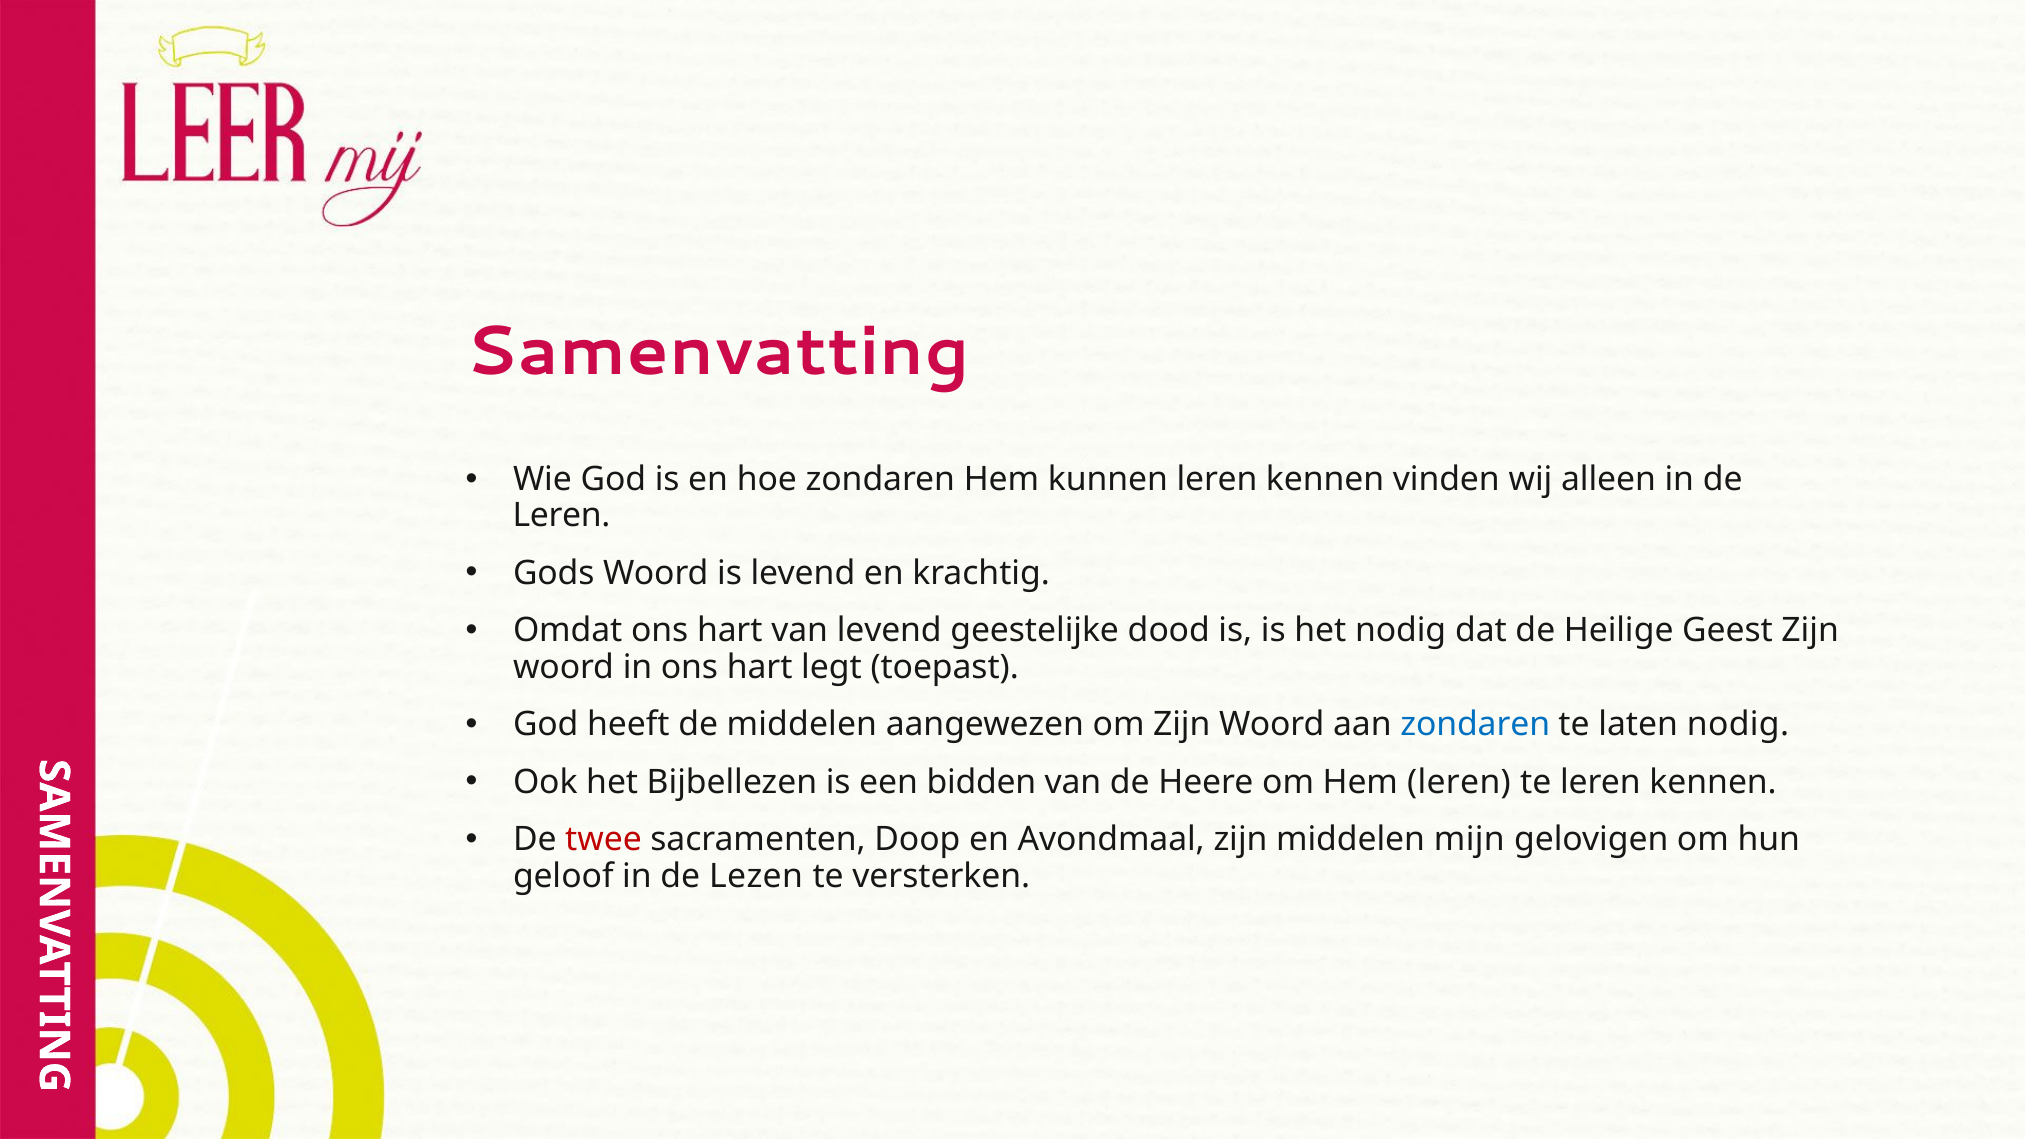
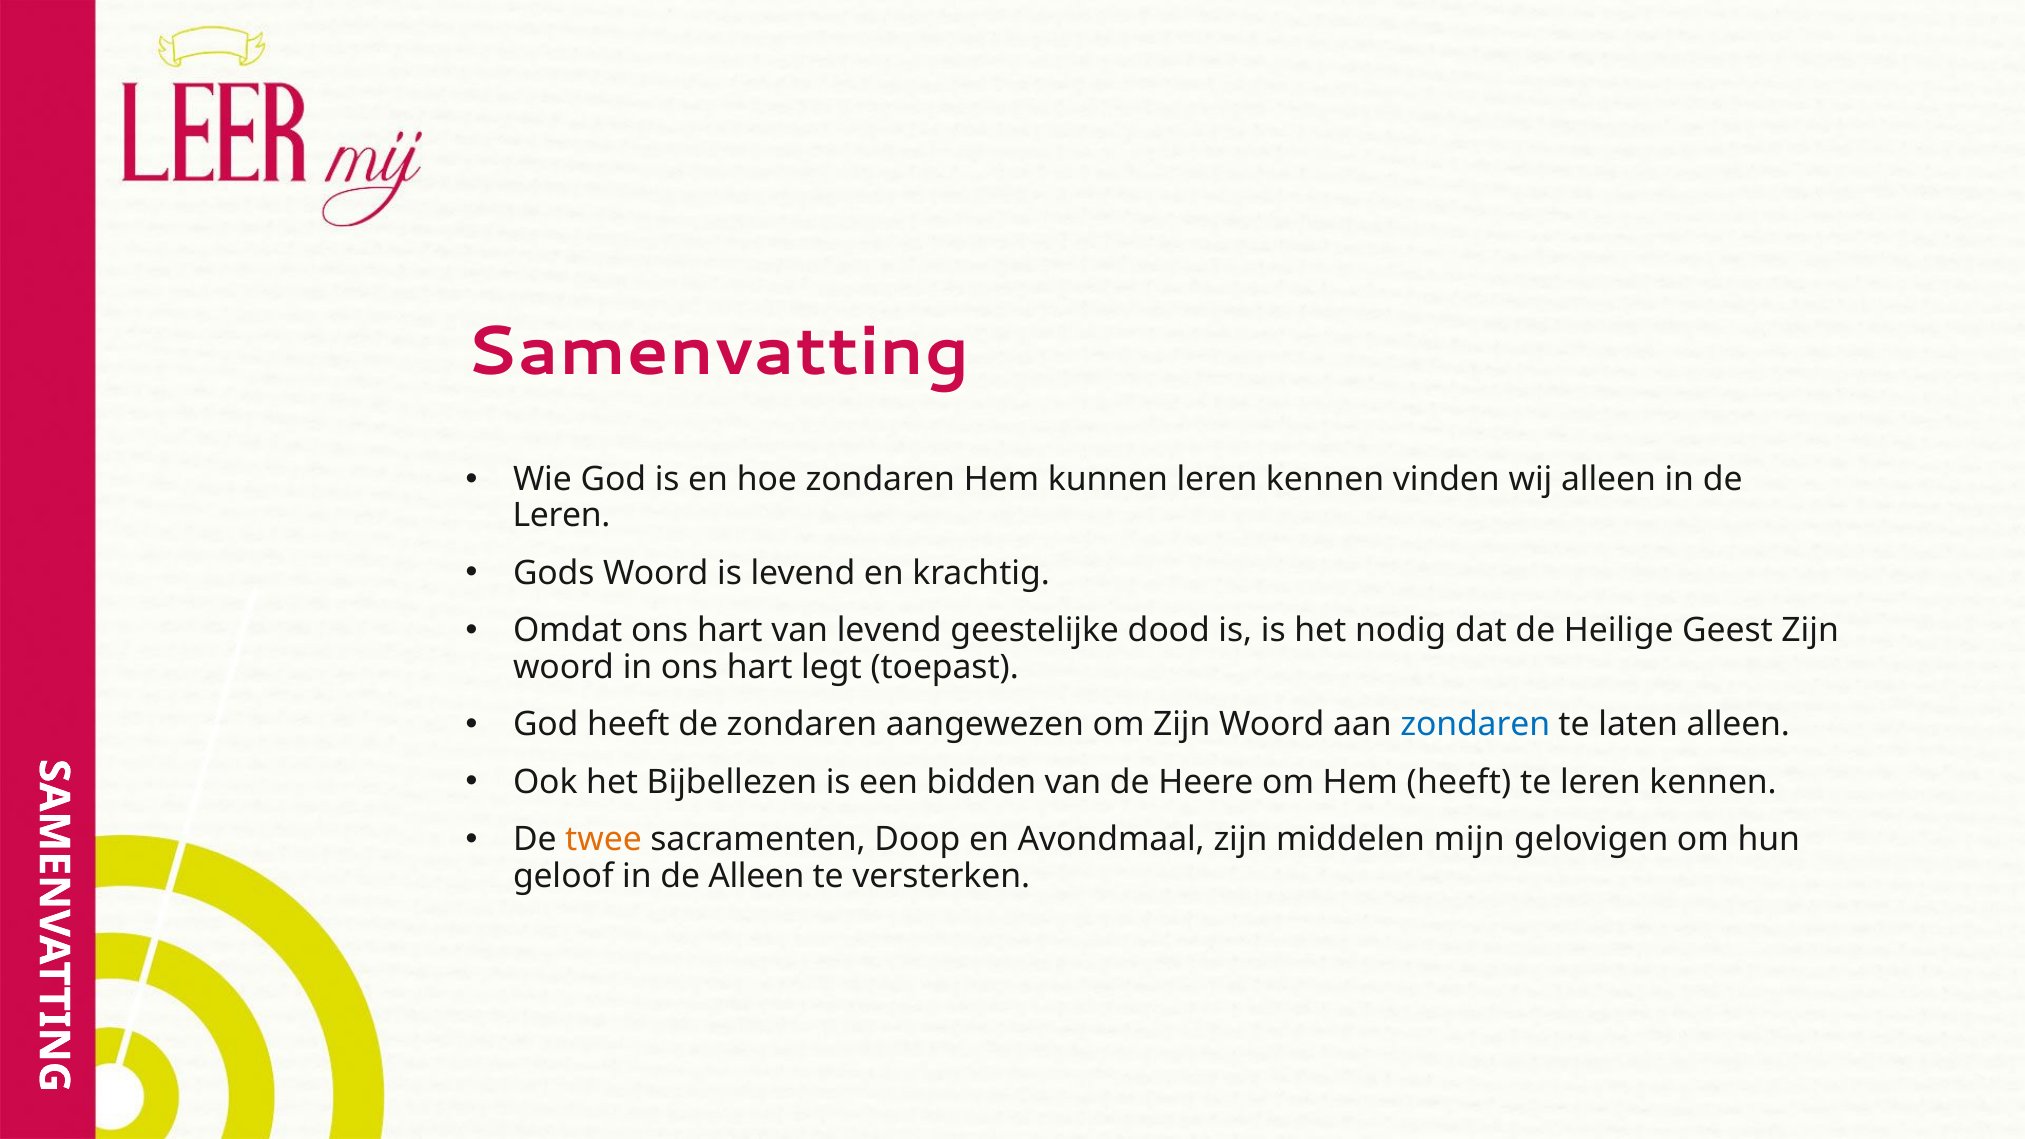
de middelen: middelen -> zondaren
laten nodig: nodig -> alleen
Hem leren: leren -> heeft
twee colour: red -> orange
de Lezen: Lezen -> Alleen
